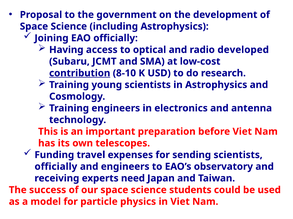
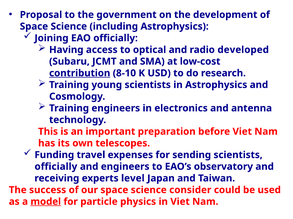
need: need -> level
students: students -> consider
model underline: none -> present
